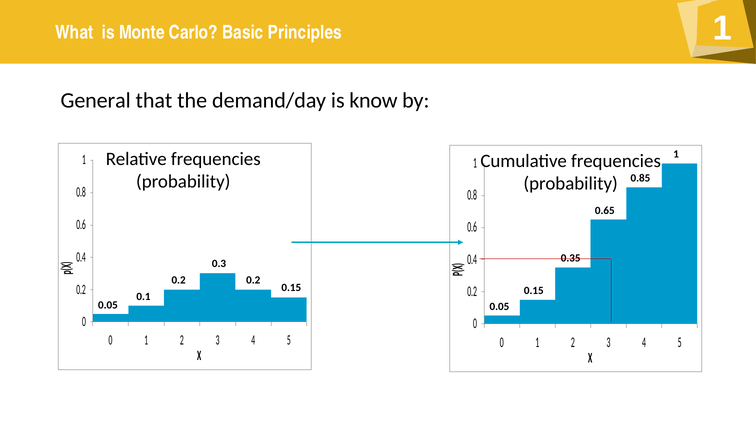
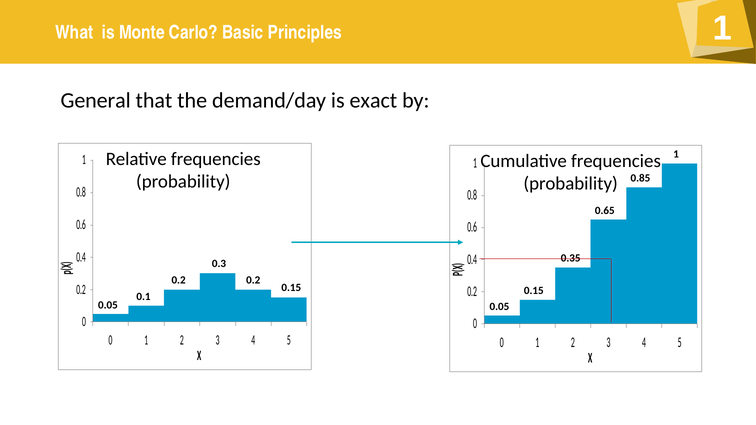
know: know -> exact
